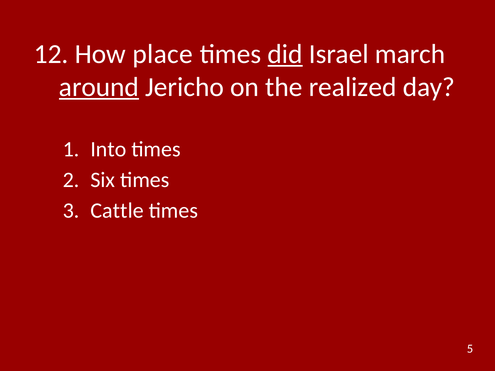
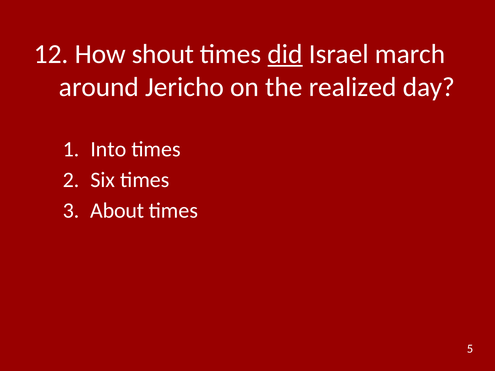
place: place -> shout
around underline: present -> none
Cattle: Cattle -> About
